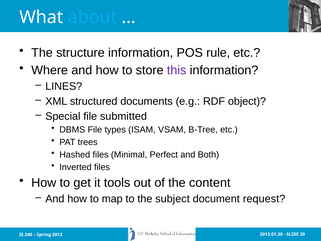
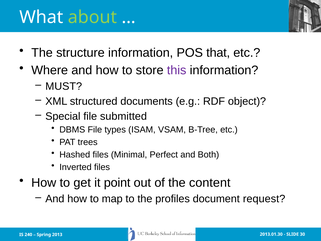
about colour: light blue -> light green
rule: rule -> that
LINES: LINES -> MUST
tools: tools -> point
subject: subject -> profiles
